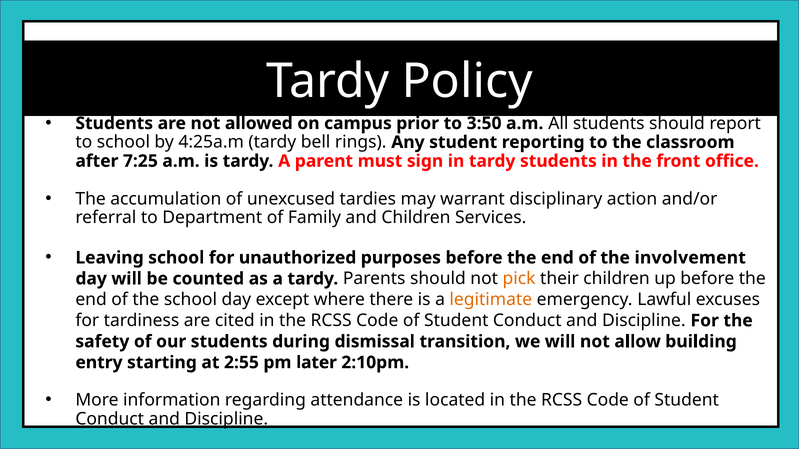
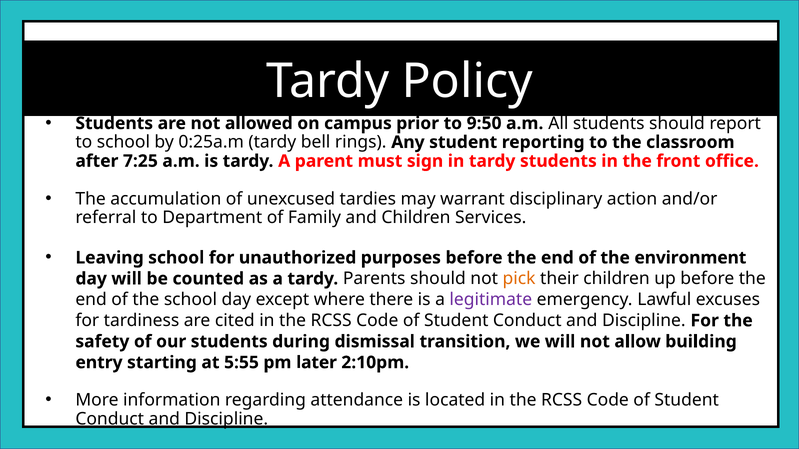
3:50: 3:50 -> 9:50
4:25a.m: 4:25a.m -> 0:25a.m
involvement: involvement -> environment
legitimate colour: orange -> purple
2:55: 2:55 -> 5:55
